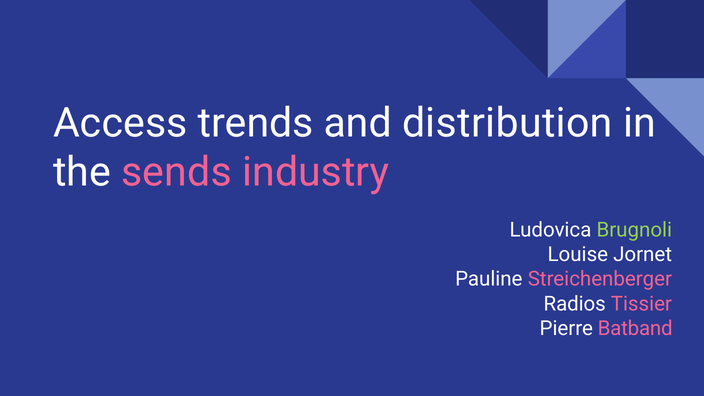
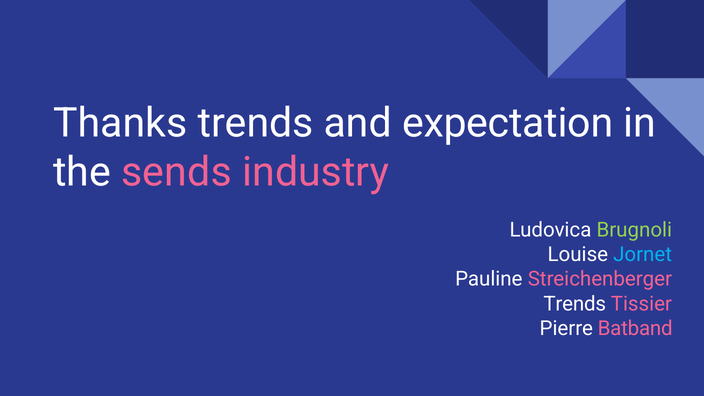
Access: Access -> Thanks
distribution: distribution -> expectation
Jornet colour: white -> light blue
Radios at (575, 304): Radios -> Trends
